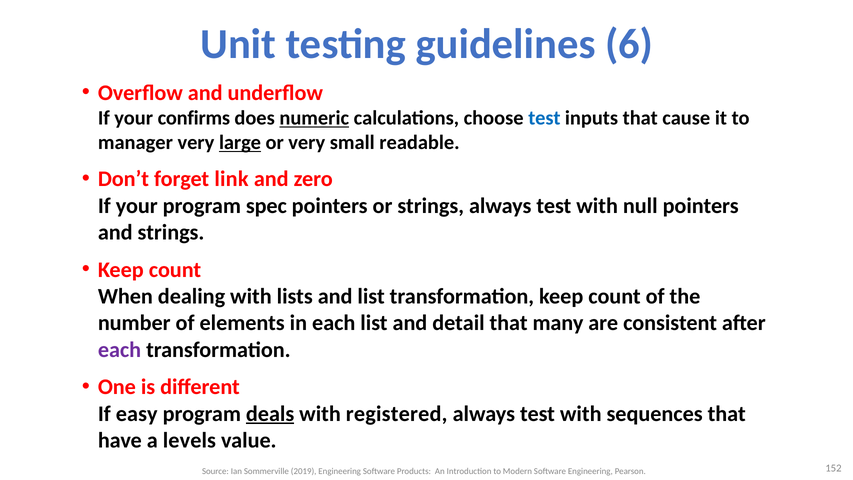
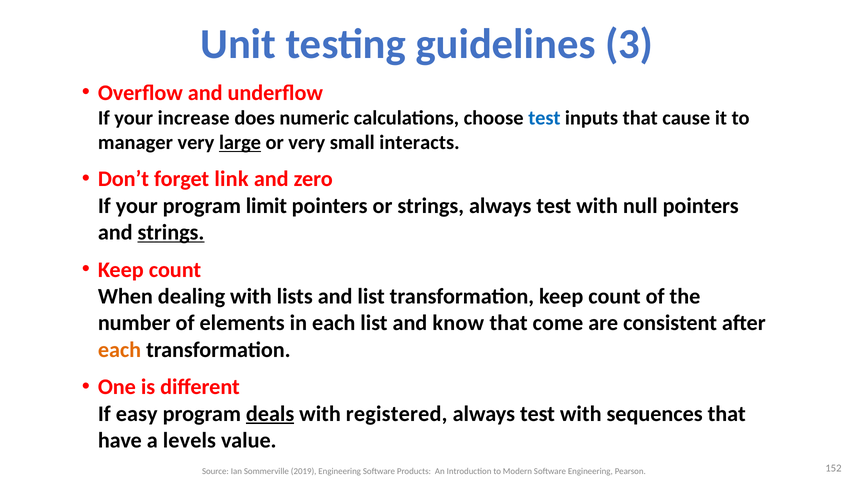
6: 6 -> 3
confirms: confirms -> increase
numeric underline: present -> none
readable: readable -> interacts
spec: spec -> limit
strings at (171, 232) underline: none -> present
detail: detail -> know
many: many -> come
each at (120, 350) colour: purple -> orange
